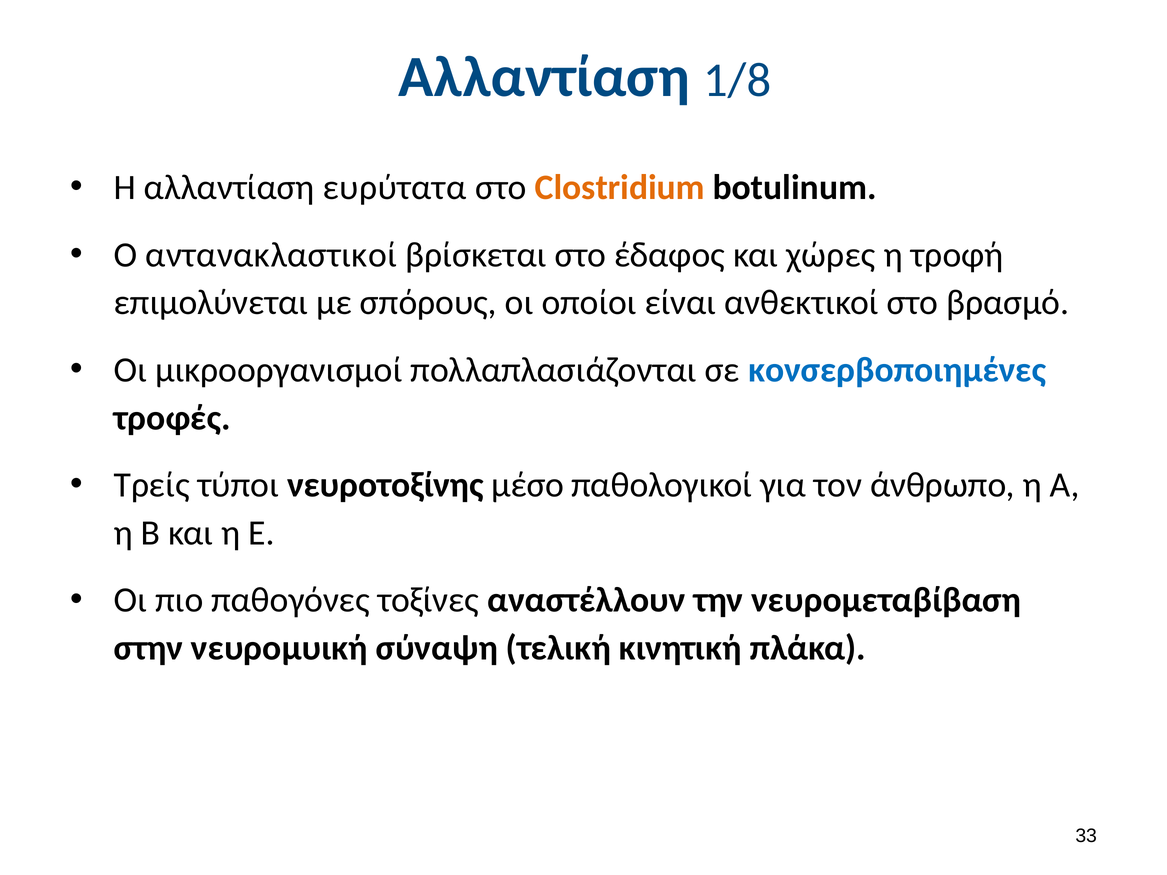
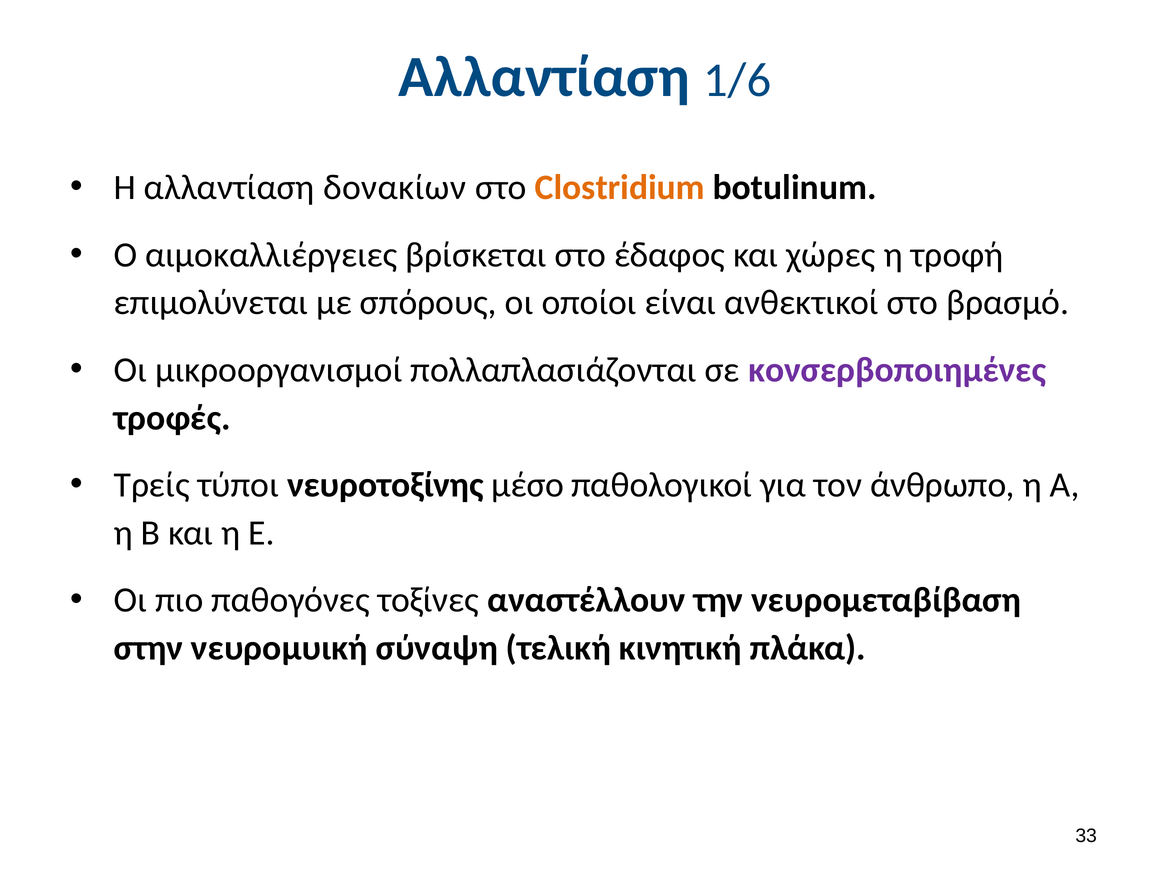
1/8: 1/8 -> 1/6
ευρύτατα: ευρύτατα -> δονακίων
αντανακλαστικοί: αντανακλαστικοί -> αιμοκαλλιέργειες
κονσερβοποιημένες colour: blue -> purple
